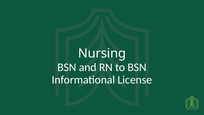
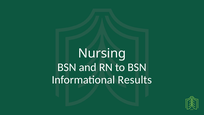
License: License -> Results
